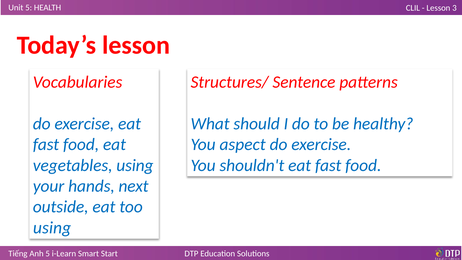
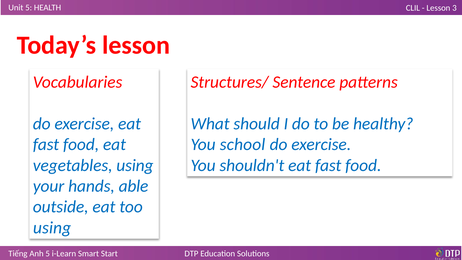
aspect: aspect -> school
next: next -> able
